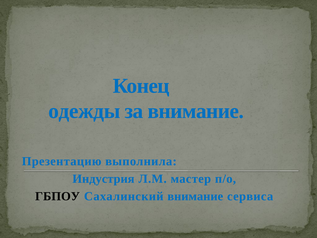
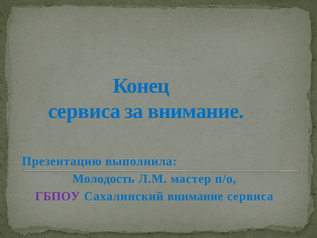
одежды at (84, 111): одежды -> сервиса
Индустрия: Индустрия -> Молодость
ГБПОУ colour: black -> purple
